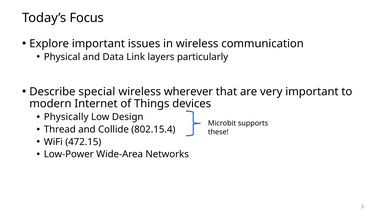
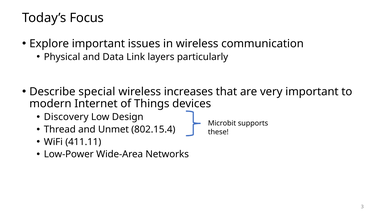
wherever: wherever -> increases
Physically: Physically -> Discovery
Collide: Collide -> Unmet
472.15: 472.15 -> 411.11
